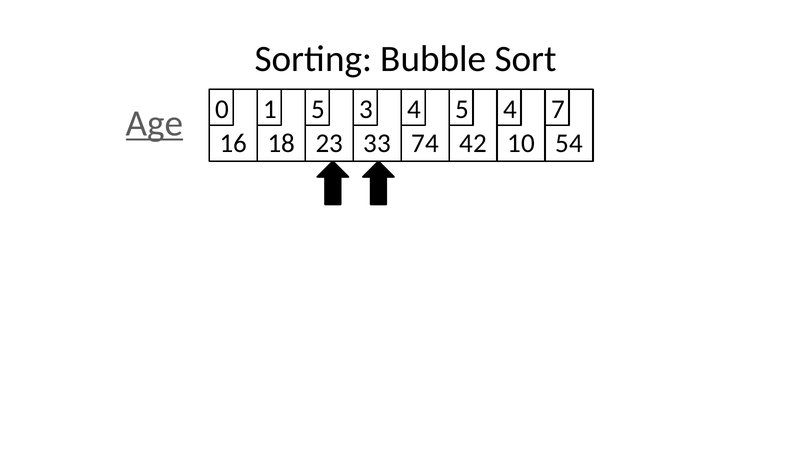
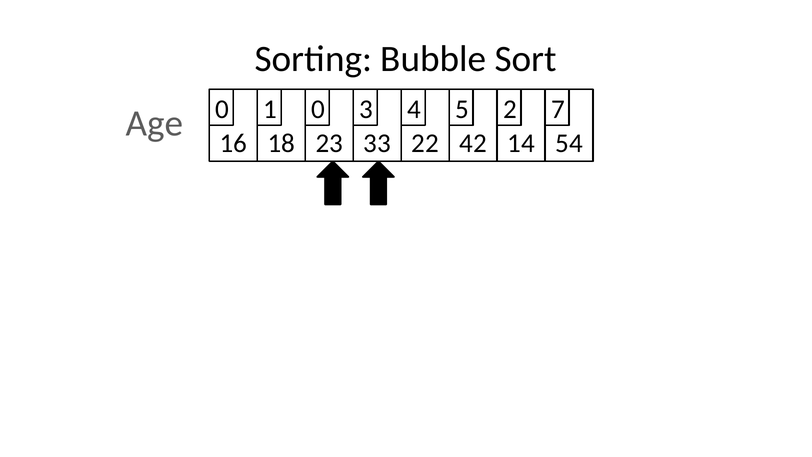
1 5: 5 -> 0
5 4: 4 -> 2
Age underline: present -> none
74: 74 -> 22
10: 10 -> 14
